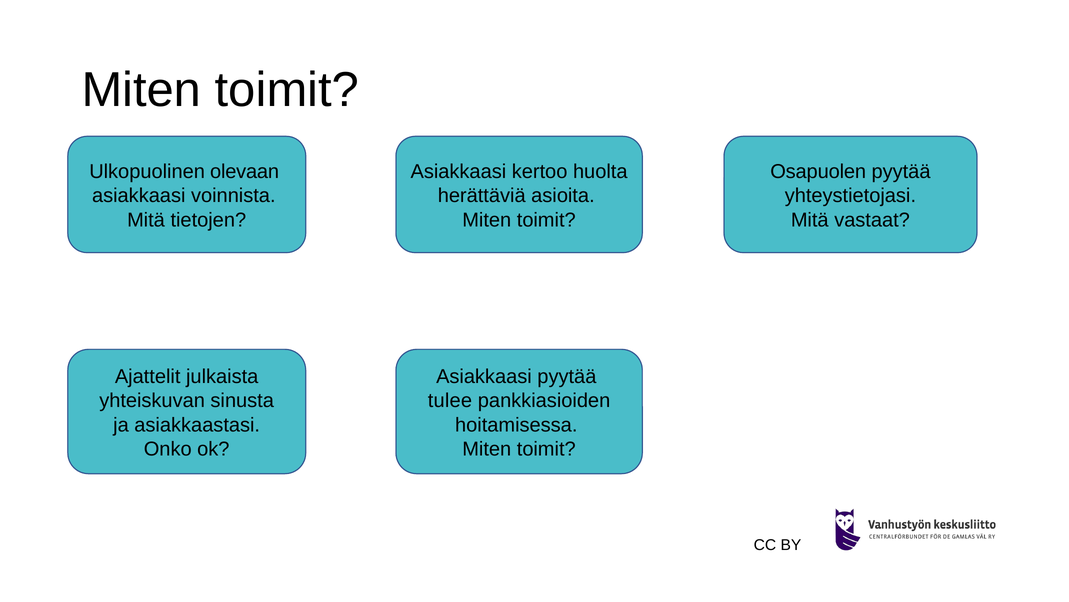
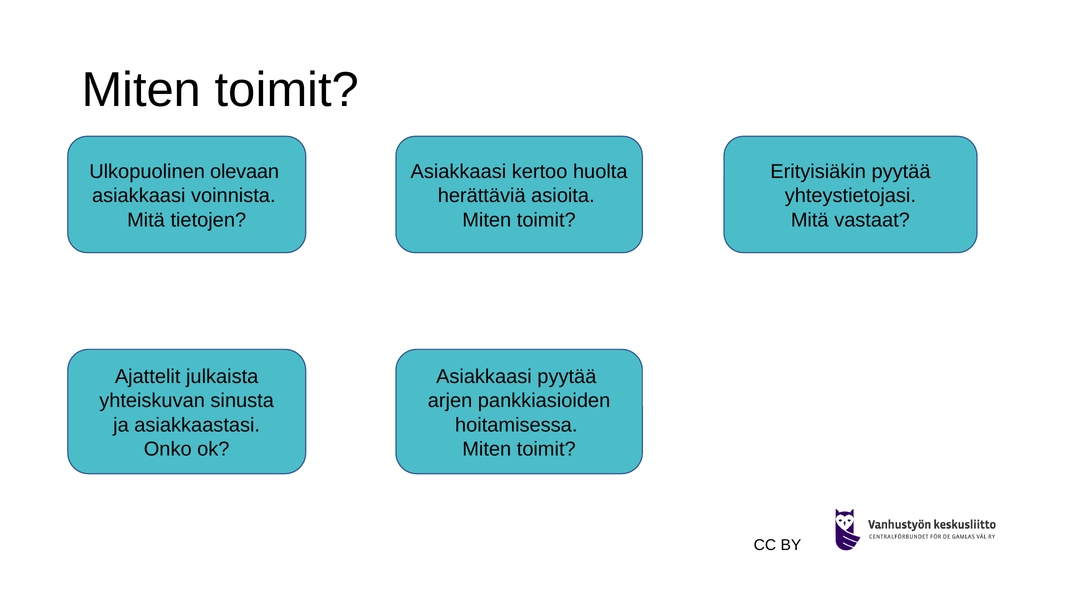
Osapuolen: Osapuolen -> Erityisiäkin
tulee: tulee -> arjen
